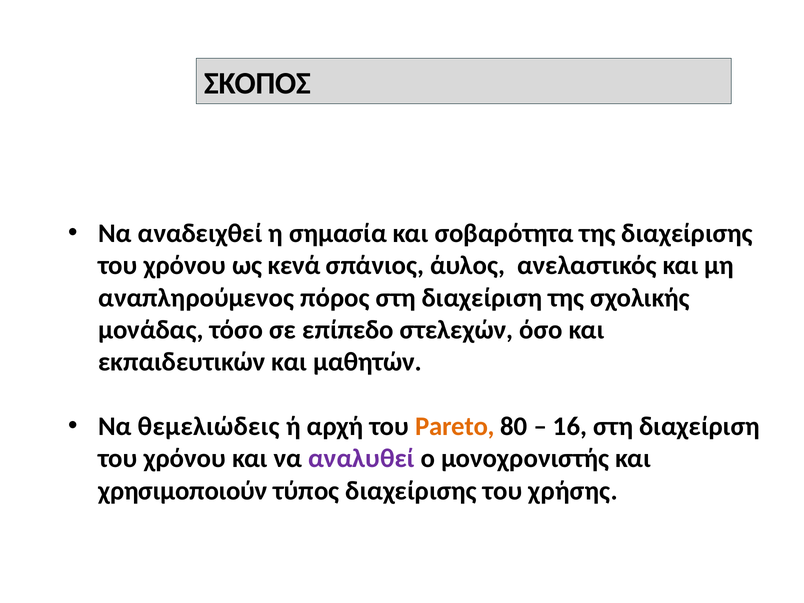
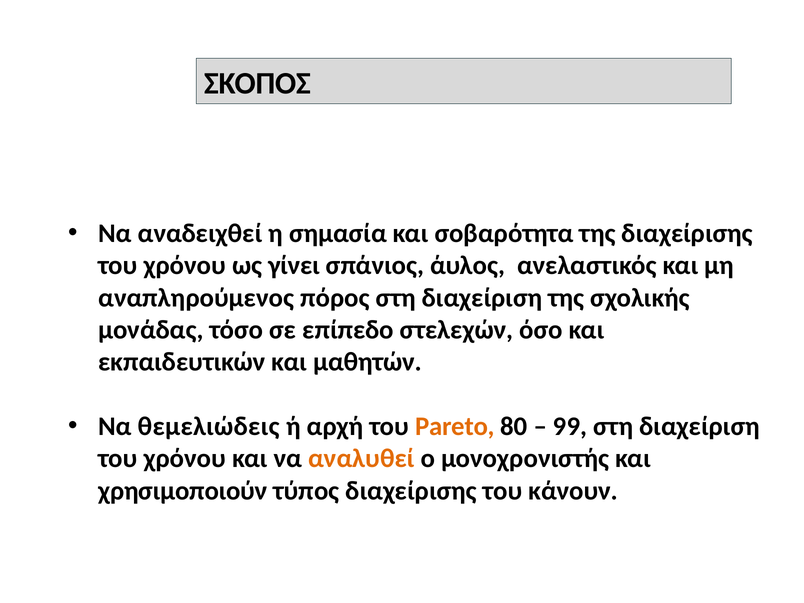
κενά: κενά -> γίνει
16: 16 -> 99
αναλυθεί colour: purple -> orange
χρήσης: χρήσης -> κάνουν
